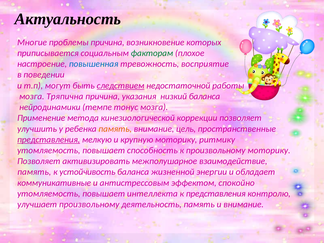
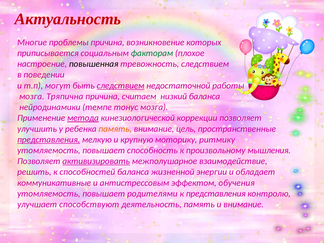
Актуальность colour: black -> red
повышенная colour: blue -> black
тревожность восприятие: восприятие -> следствием
указания: указания -> считаем
метода underline: none -> present
произвольному моторику: моторику -> мышления
активизировать underline: none -> present
память at (34, 172): память -> решить
устойчивость: устойчивость -> способностей
спокойно: спокойно -> обучения
интеллекта: интеллекта -> родителями
улучшает произвольному: произвольному -> способствуют
